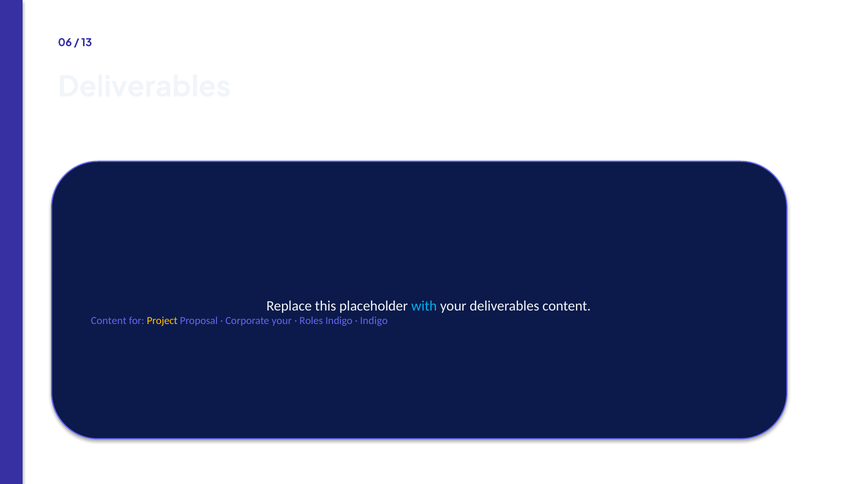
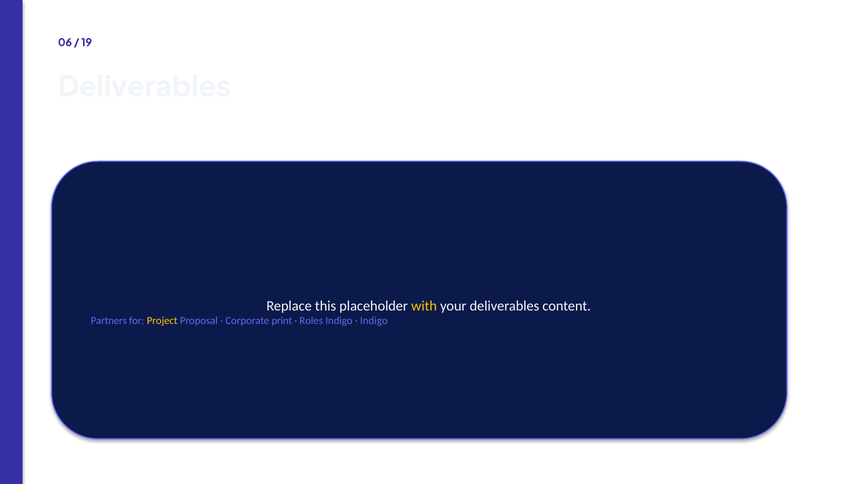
13: 13 -> 19
with colour: light blue -> yellow
Content at (109, 321): Content -> Partners
Corporate your: your -> print
